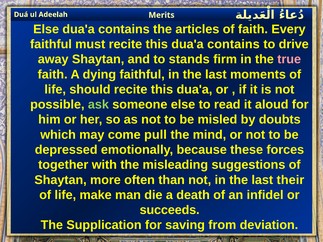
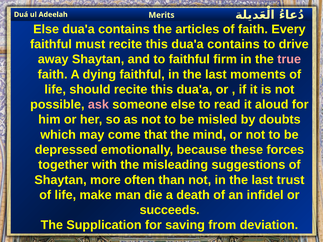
to stands: stands -> faithful
ask colour: light green -> pink
pull: pull -> that
their: their -> trust
